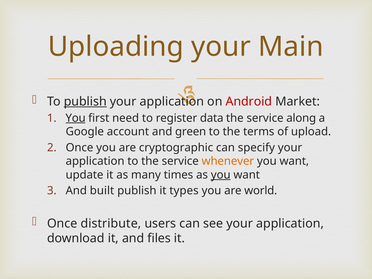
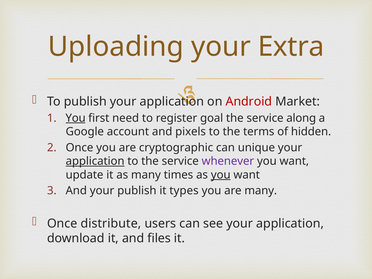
Main: Main -> Extra
publish at (85, 102) underline: present -> none
data: data -> goal
green: green -> pixels
upload: upload -> hidden
specify: specify -> unique
application at (95, 161) underline: none -> present
whenever colour: orange -> purple
And built: built -> your
are world: world -> many
